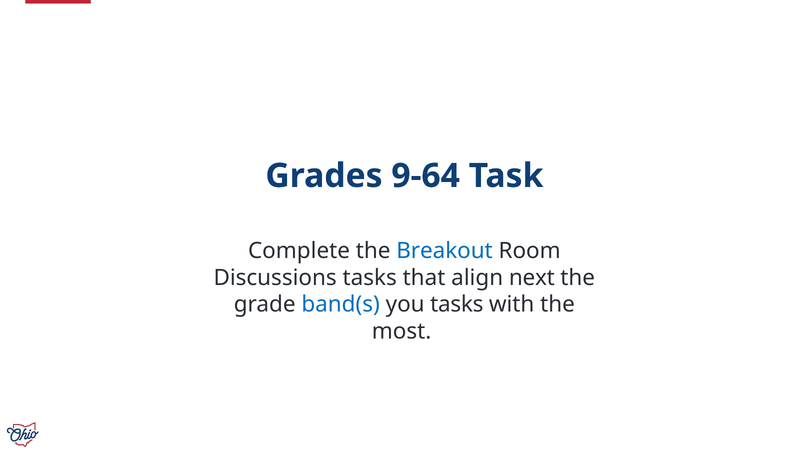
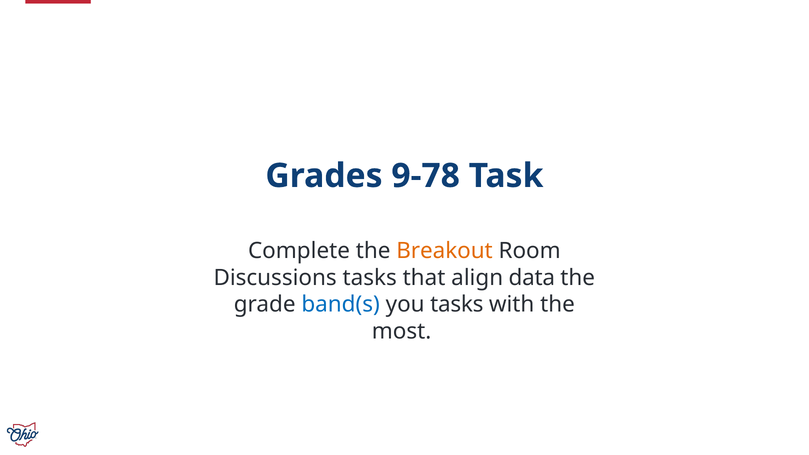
9-64: 9-64 -> 9-78
Breakout colour: blue -> orange
next: next -> data
